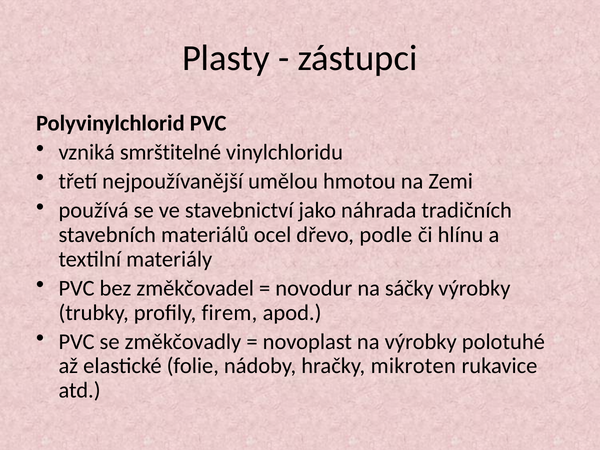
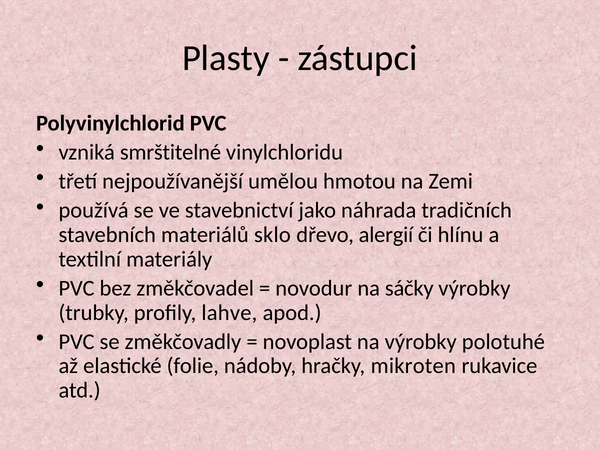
ocel: ocel -> sklo
podle: podle -> alergií
firem: firem -> lahve
